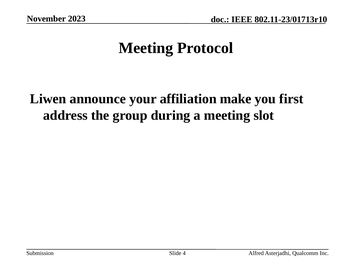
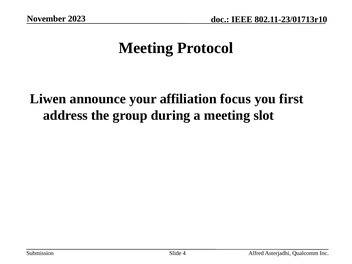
make: make -> focus
